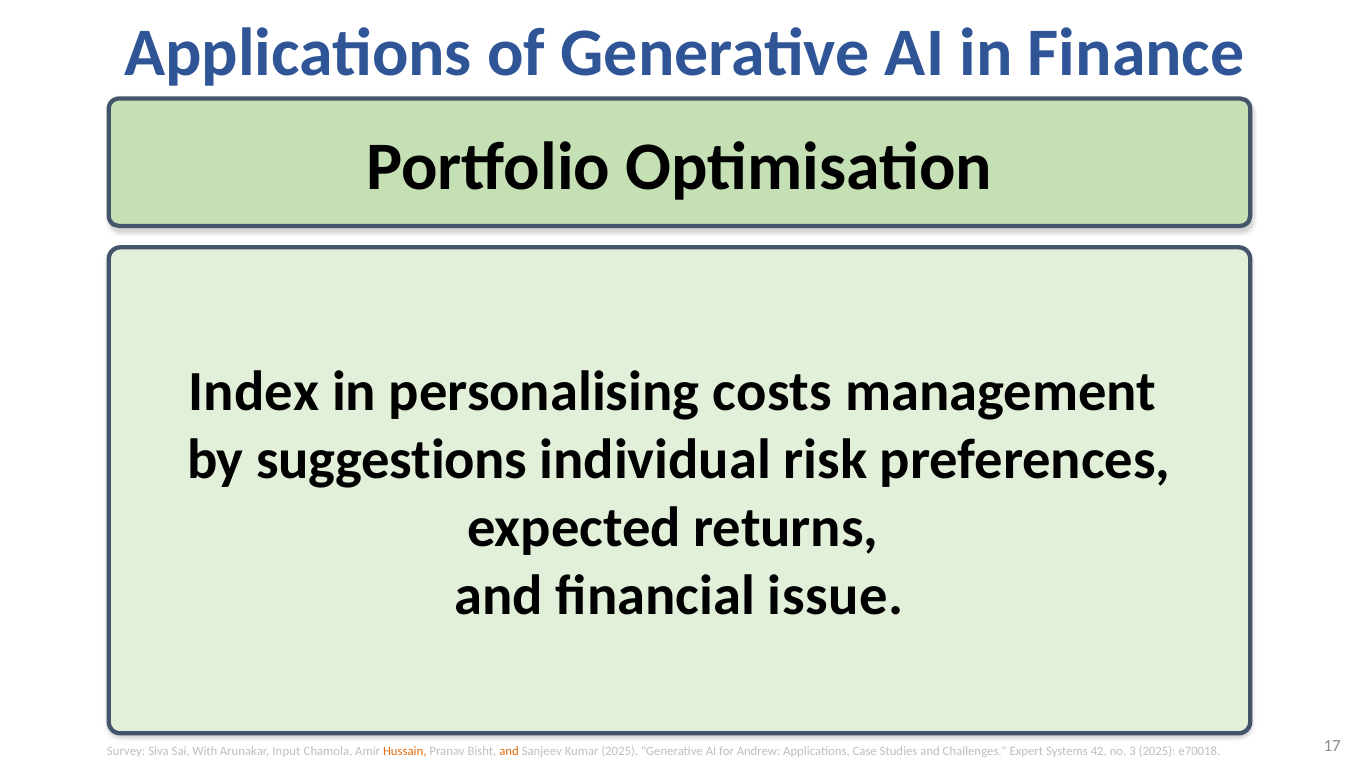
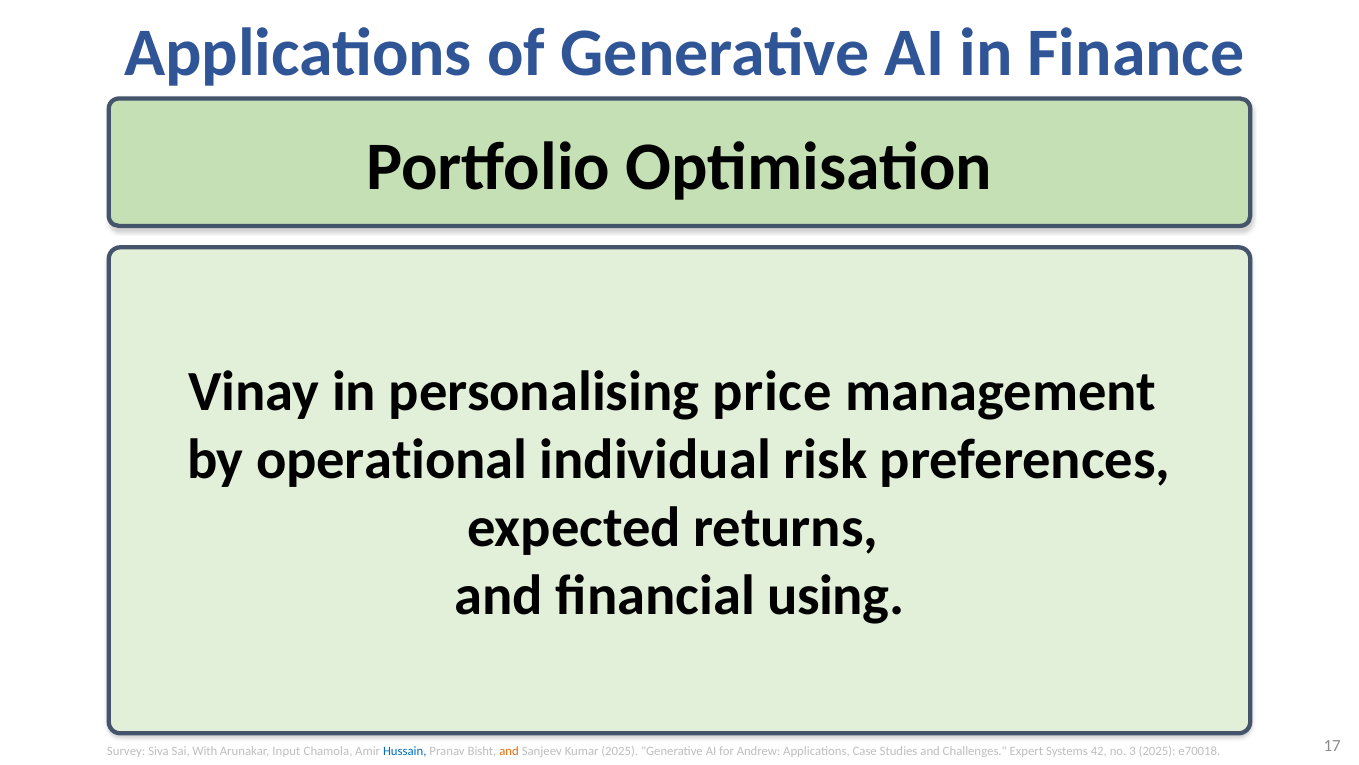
Index: Index -> Vinay
costs: costs -> price
suggestions: suggestions -> operational
issue: issue -> using
Hussain colour: orange -> blue
